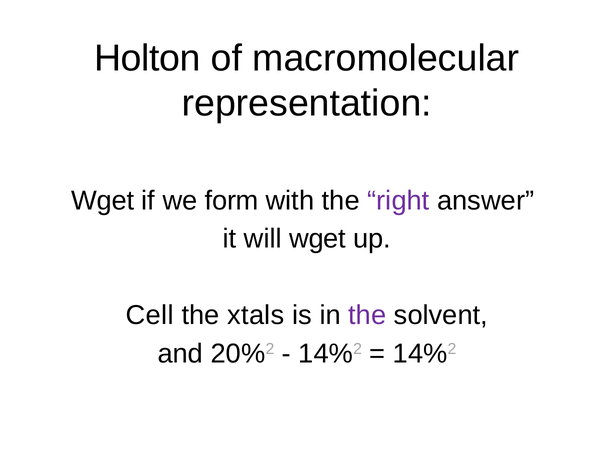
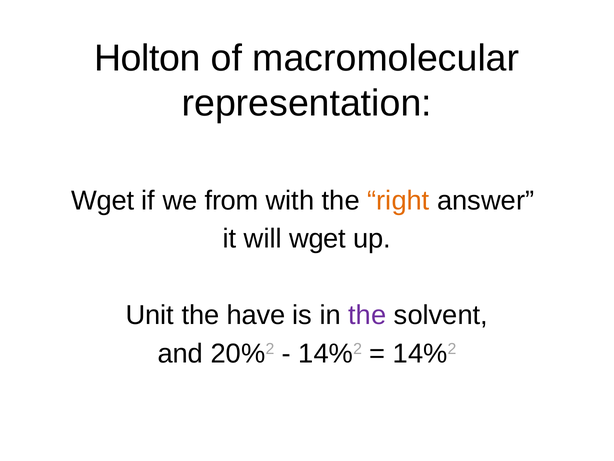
form: form -> from
right colour: purple -> orange
Cell: Cell -> Unit
xtals: xtals -> have
